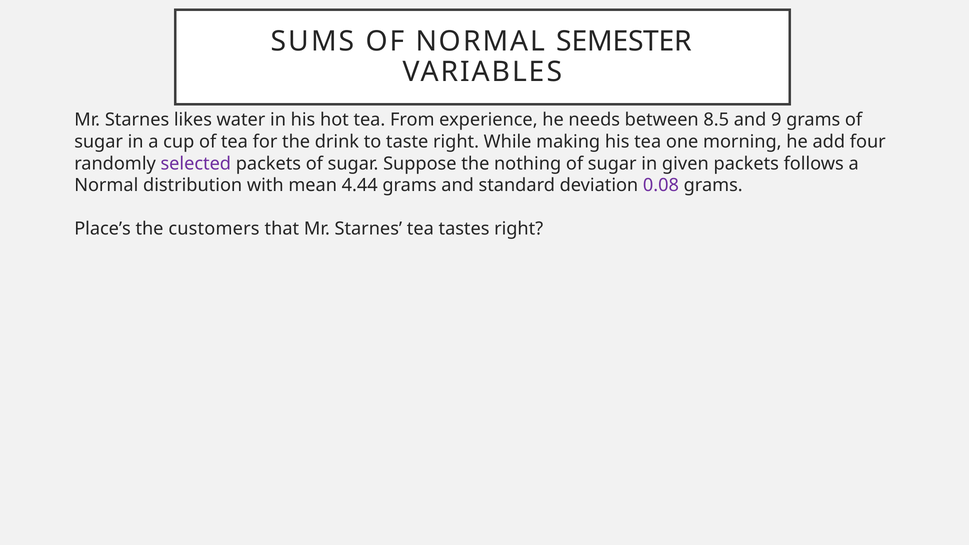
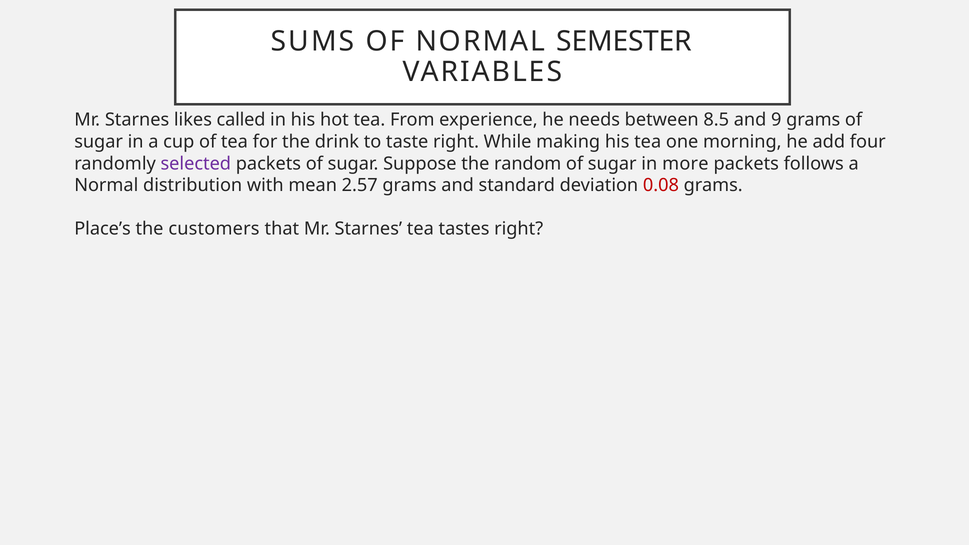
water: water -> called
nothing: nothing -> random
given: given -> more
4.44: 4.44 -> 2.57
0.08 colour: purple -> red
